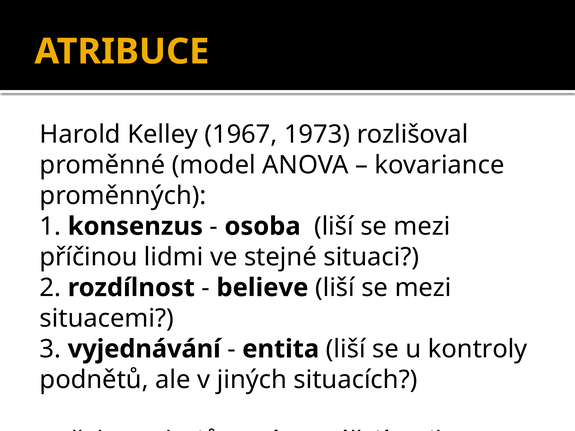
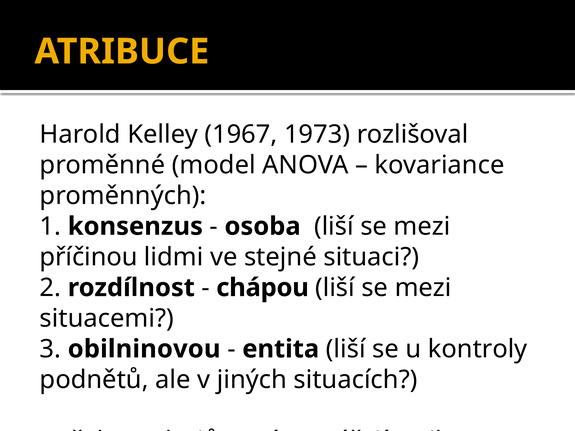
believe: believe -> chápou
vyjednávání: vyjednávání -> obilninovou
